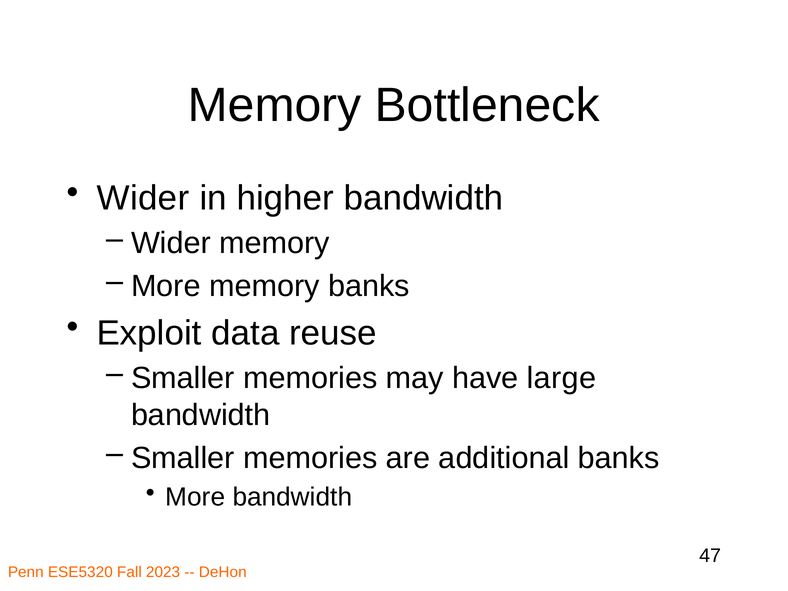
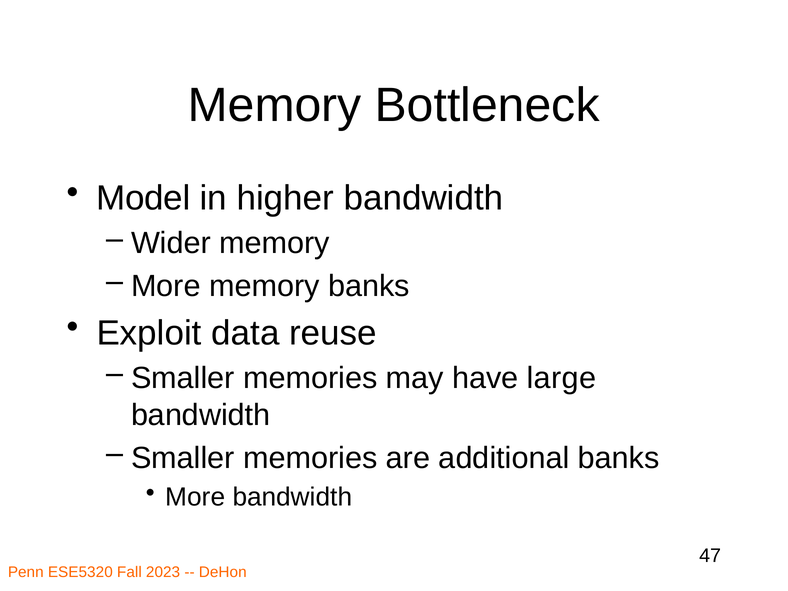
Wider at (143, 198): Wider -> Model
